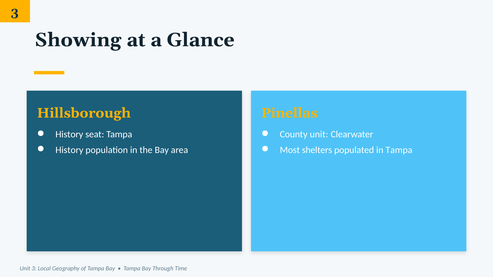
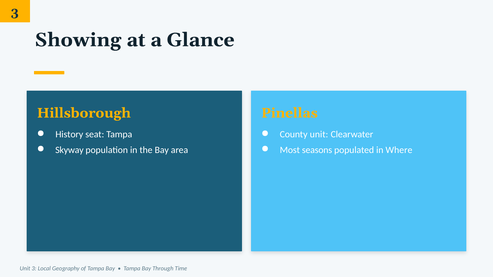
History at (69, 150): History -> Skyway
shelters: shelters -> seasons
in Tampa: Tampa -> Where
